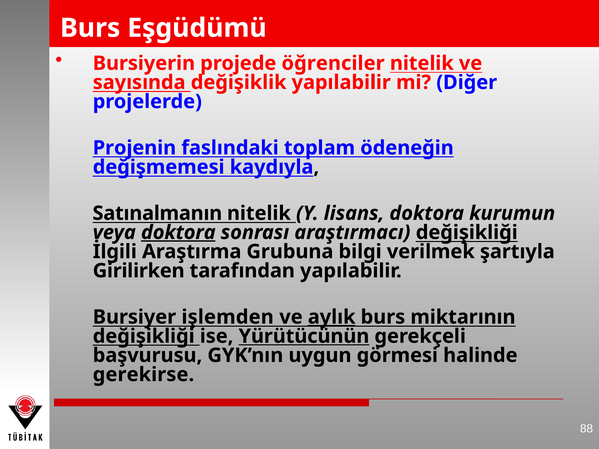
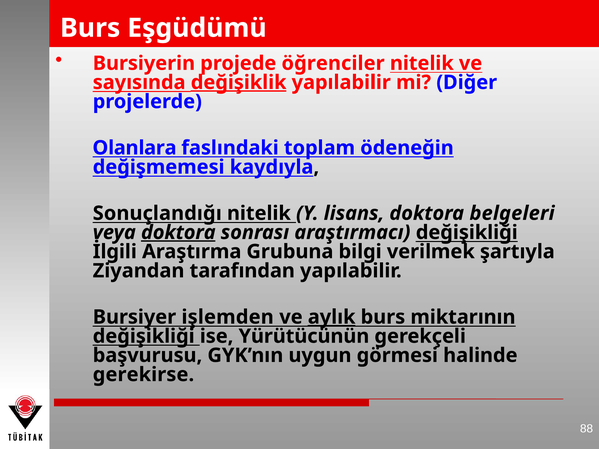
değişiklik underline: none -> present
Projenin: Projenin -> Olanlara
Satınalmanın: Satınalmanın -> Sonuçlandığı
kurumun: kurumun -> belgeleri
Girilirken: Girilirken -> Ziyandan
Yürütücünün underline: present -> none
